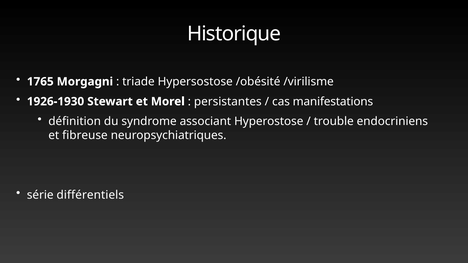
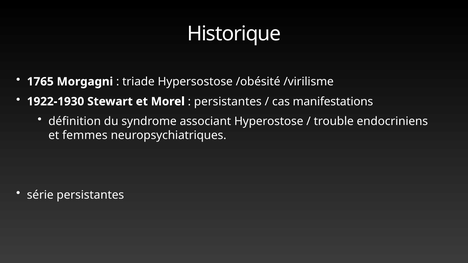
1926-1930: 1926-1930 -> 1922-1930
fibreuse: fibreuse -> femmes
série différentiels: différentiels -> persistantes
